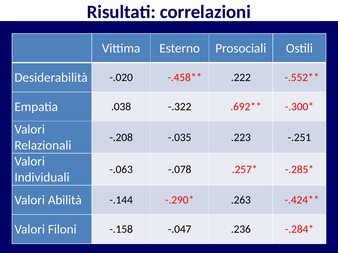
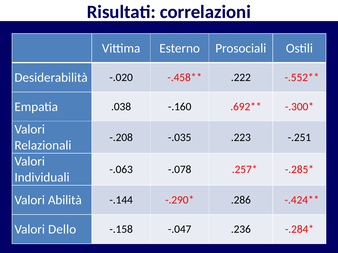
-.322: -.322 -> -.160
.263: .263 -> .286
Filoni: Filoni -> Dello
